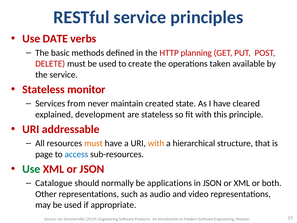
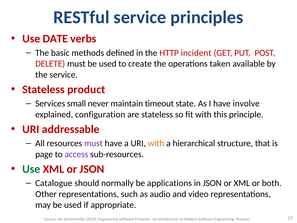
planning: planning -> incident
monitor: monitor -> product
from: from -> small
created: created -> timeout
cleared: cleared -> involve
development: development -> configuration
must at (93, 143) colour: orange -> purple
access colour: blue -> purple
